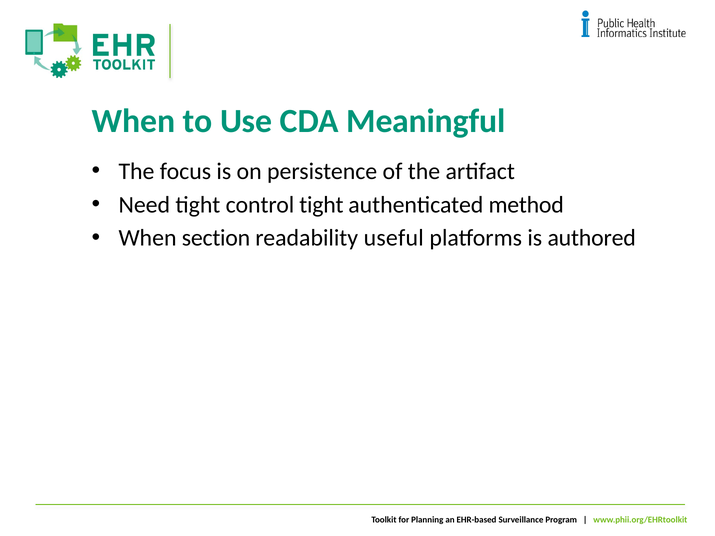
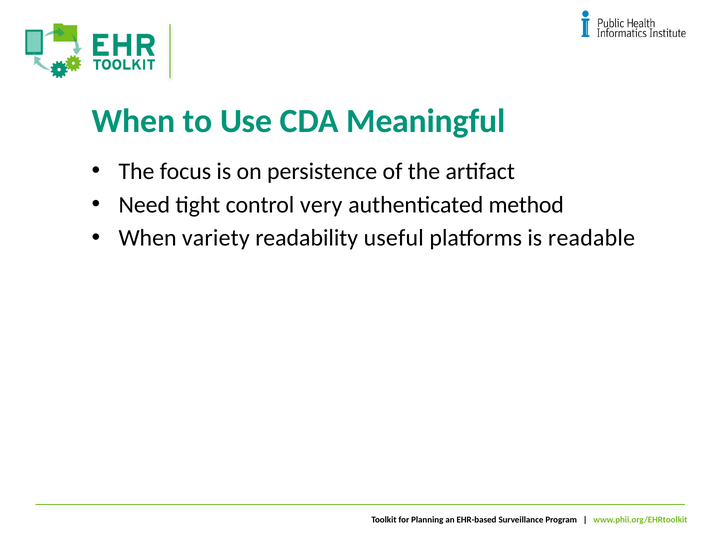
control tight: tight -> very
section: section -> variety
authored: authored -> readable
